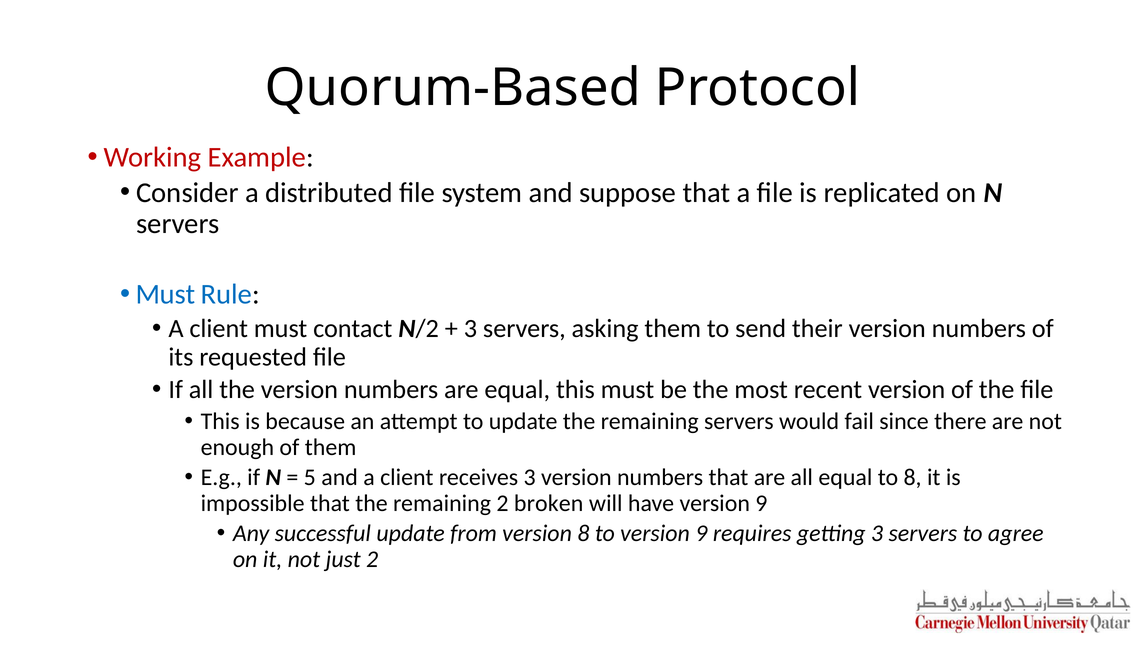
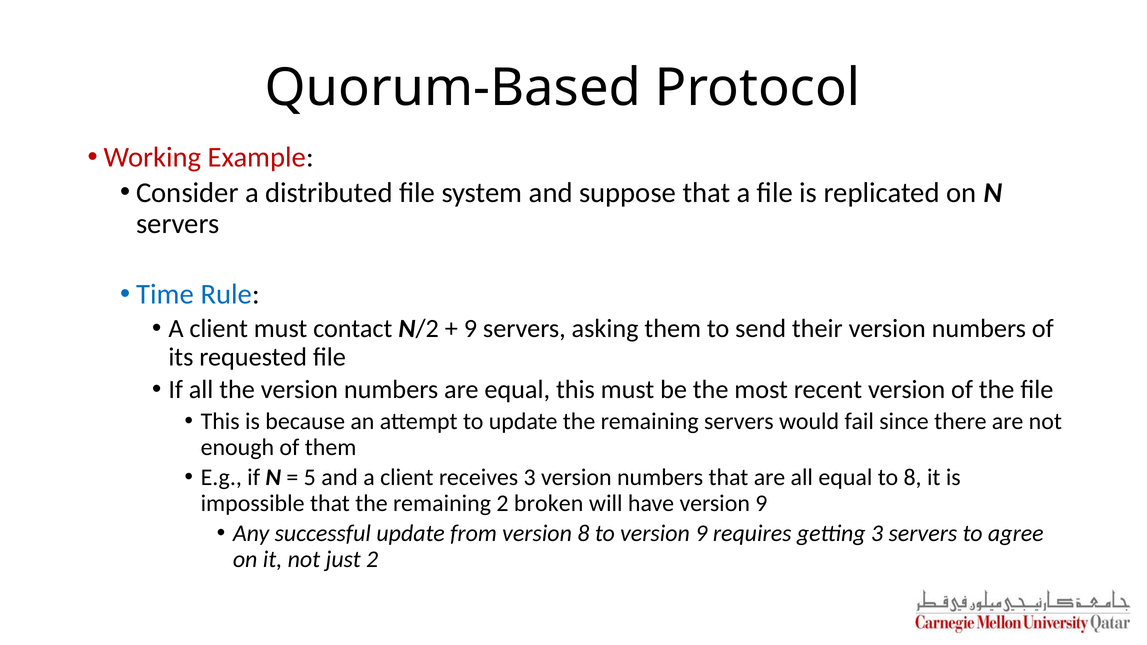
Must at (165, 294): Must -> Time
3 at (470, 329): 3 -> 9
